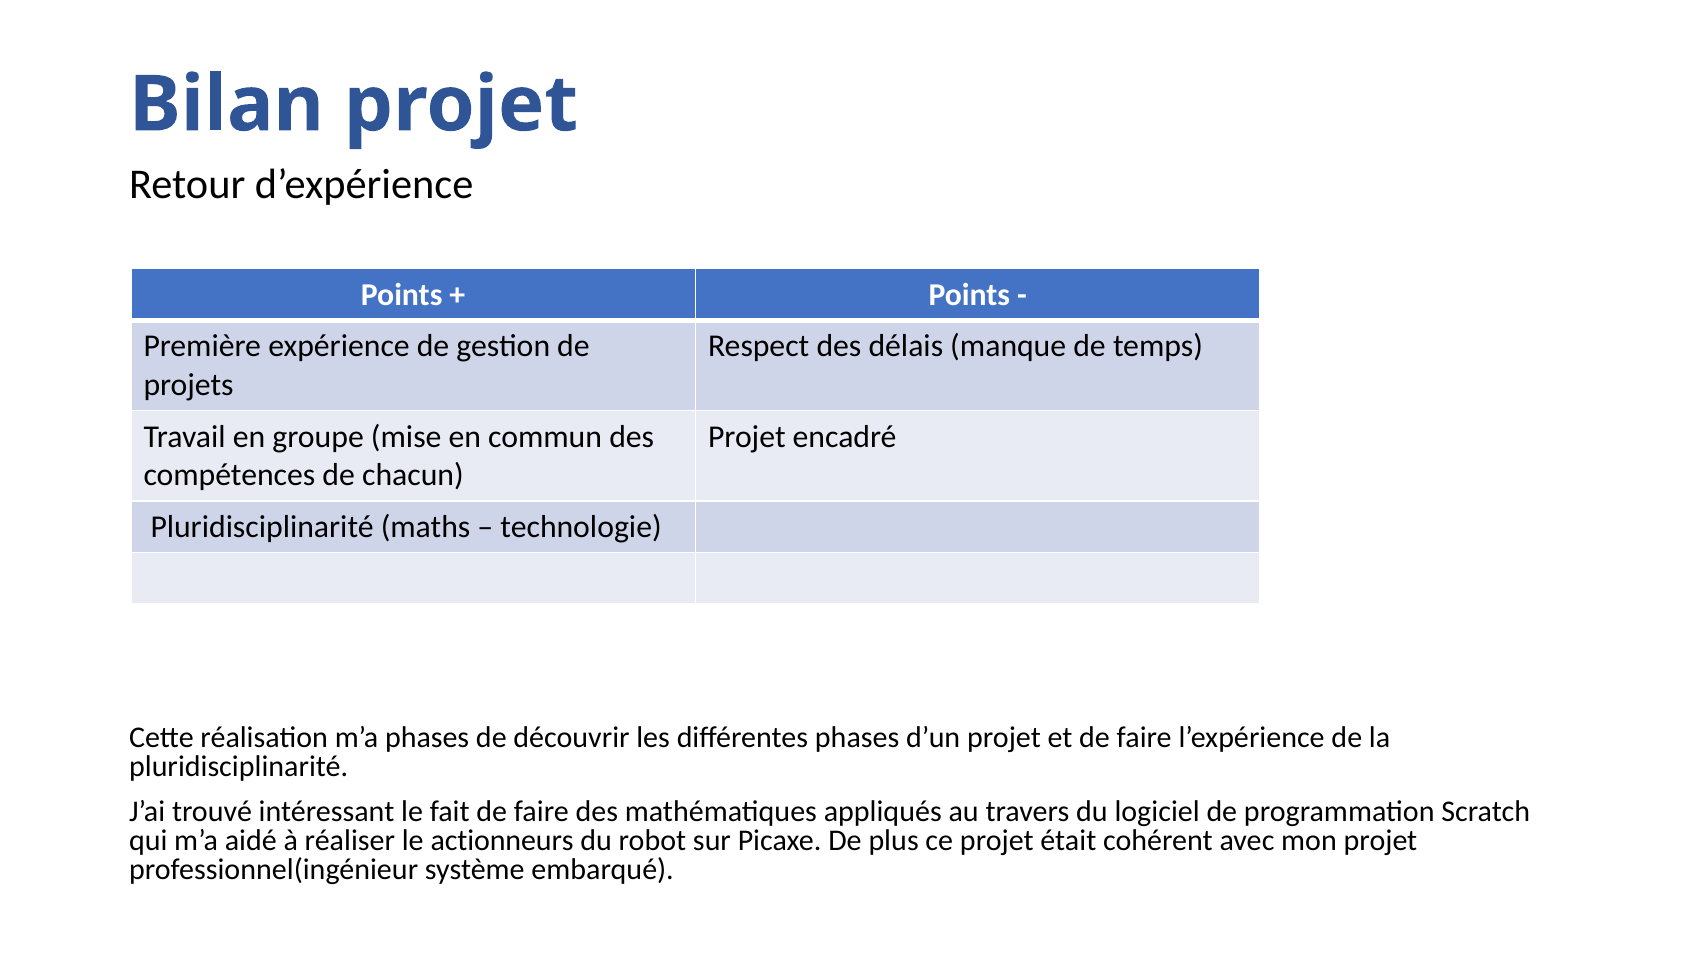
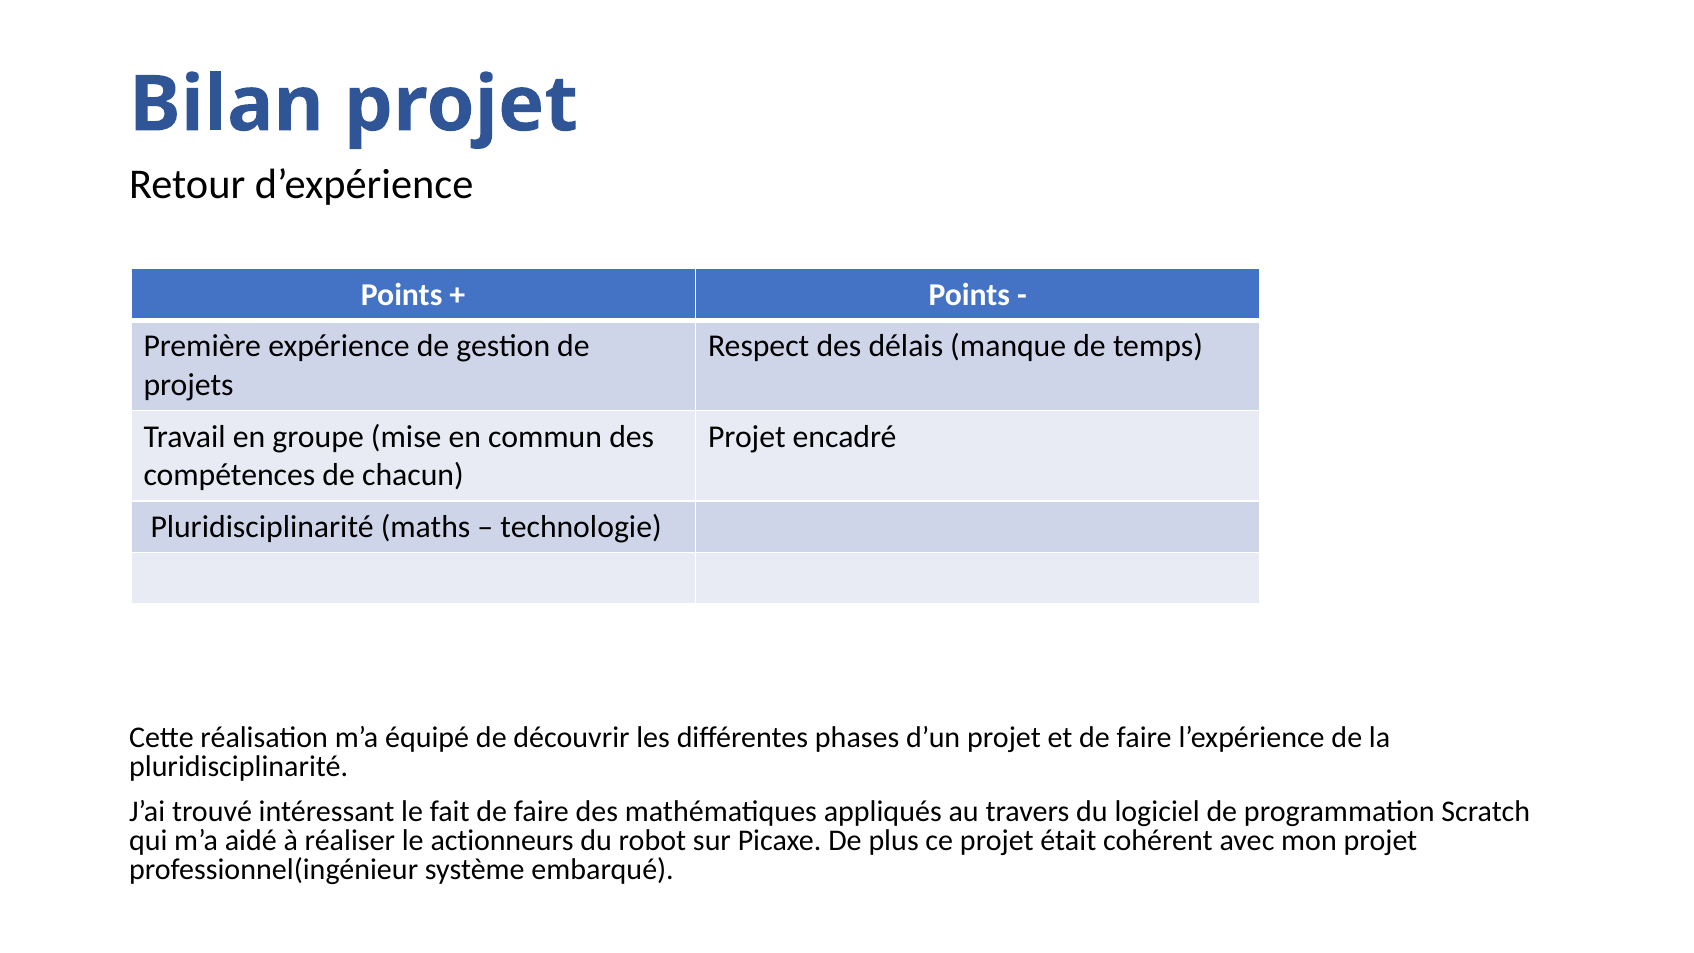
m’a phases: phases -> équipé
